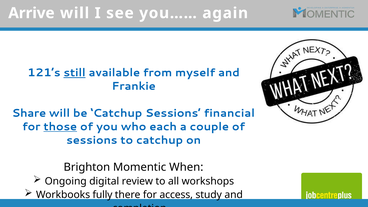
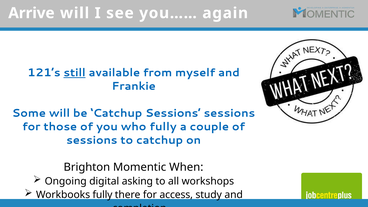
Share: Share -> Some
Sessions financial: financial -> sessions
those underline: present -> none
who each: each -> fully
review: review -> asking
